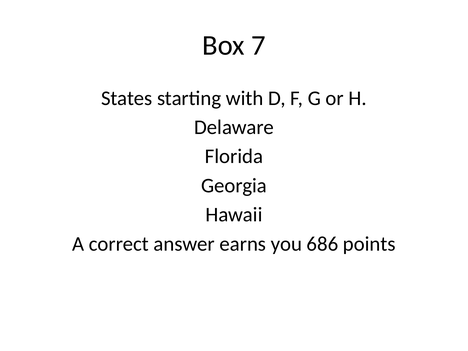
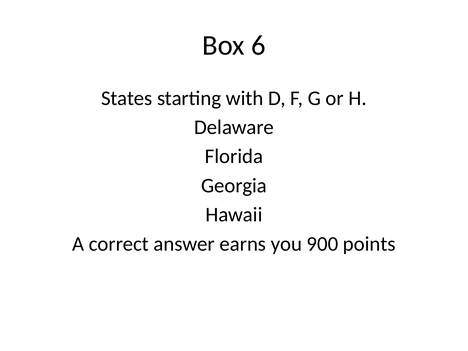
7: 7 -> 6
686: 686 -> 900
